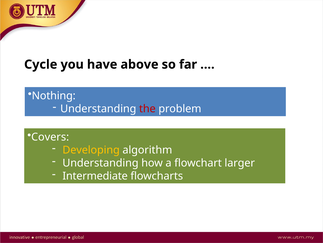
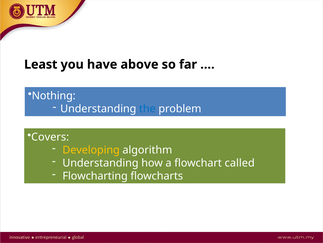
Cycle: Cycle -> Least
the colour: red -> blue
larger: larger -> called
Intermediate: Intermediate -> Flowcharting
